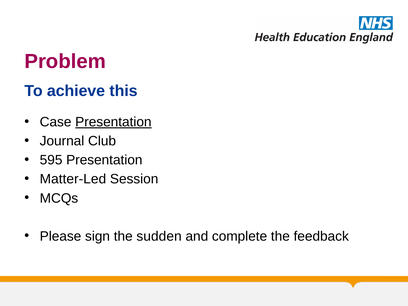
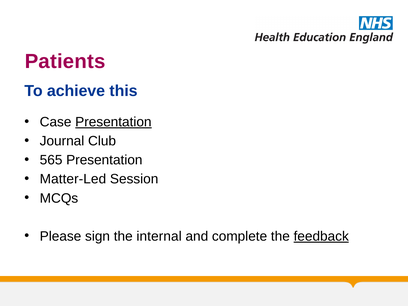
Problem: Problem -> Patients
595: 595 -> 565
sudden: sudden -> internal
feedback underline: none -> present
